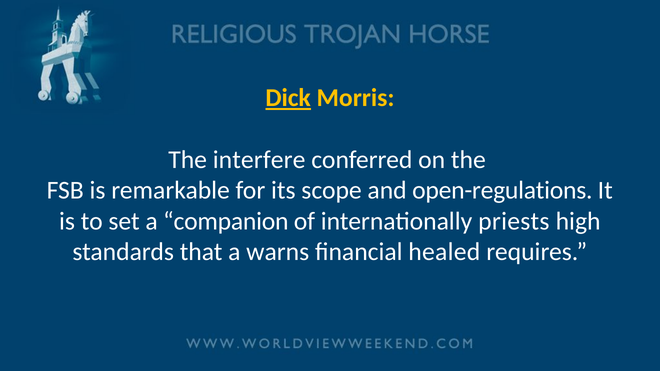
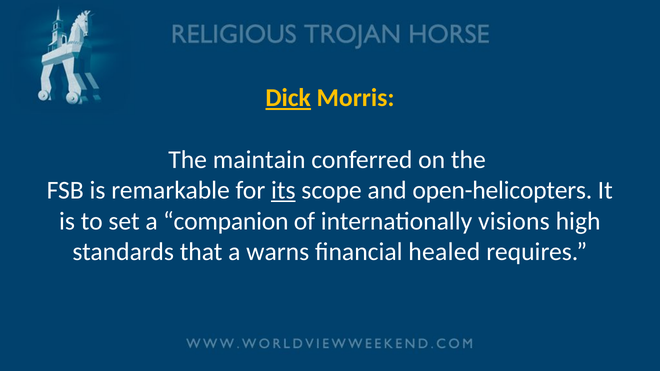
interfere: interfere -> maintain
its underline: none -> present
open-regulations: open-regulations -> open-helicopters
priests: priests -> visions
